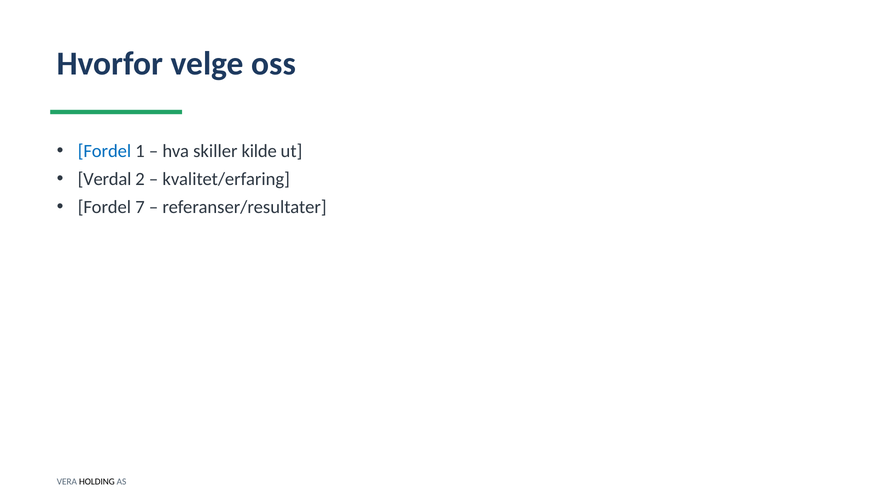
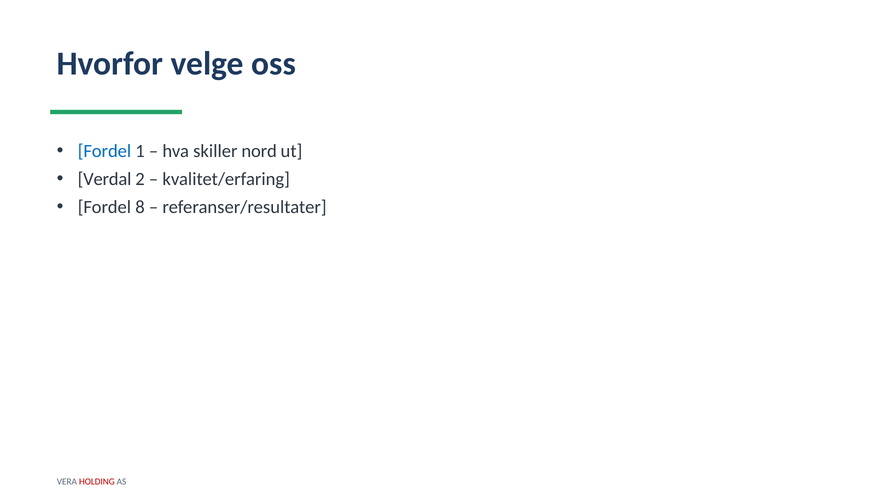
kilde: kilde -> nord
7: 7 -> 8
HOLDING colour: black -> red
